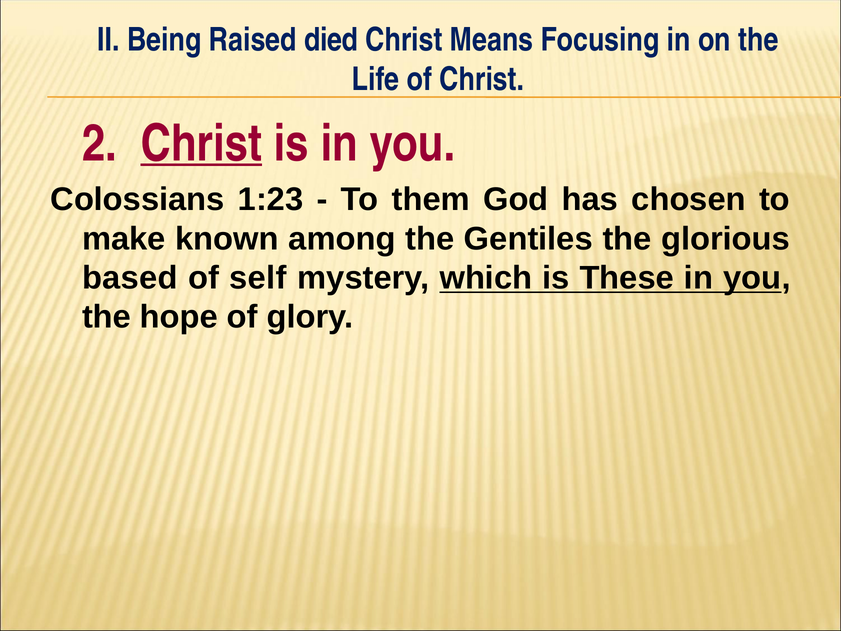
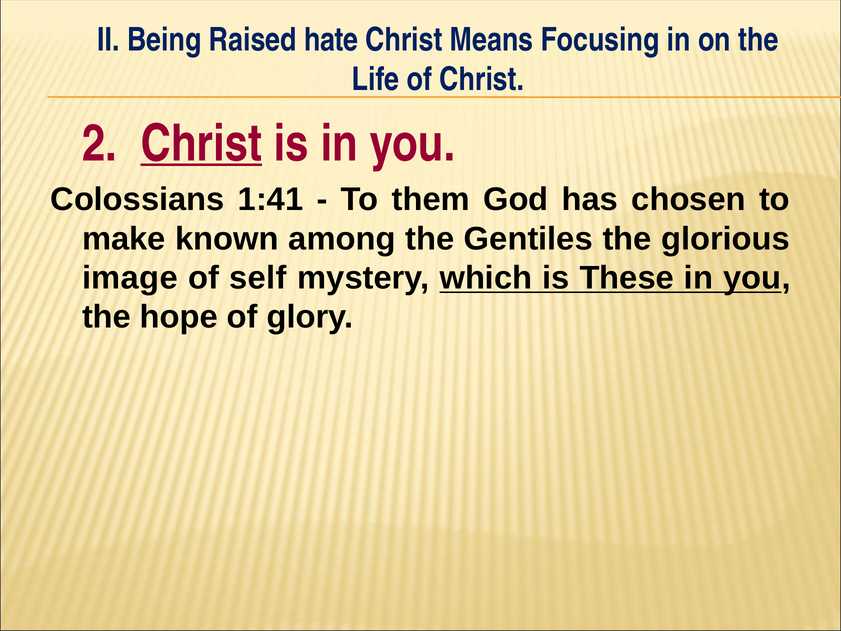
died: died -> hate
1:23: 1:23 -> 1:41
based: based -> image
